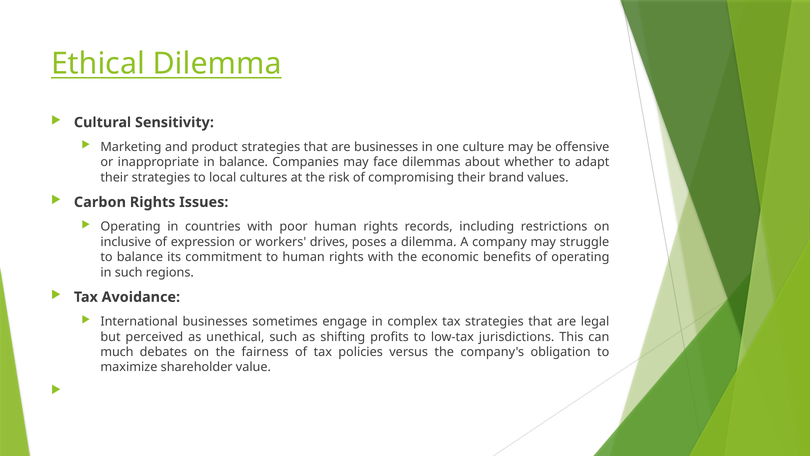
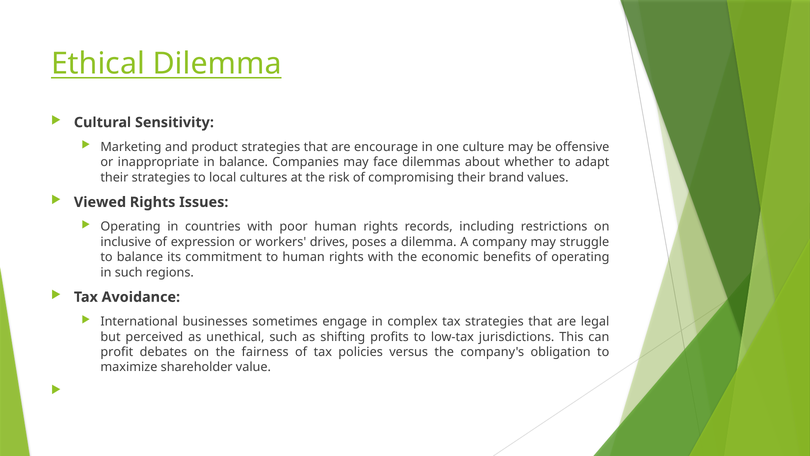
are businesses: businesses -> encourage
Carbon: Carbon -> Viewed
much: much -> profit
